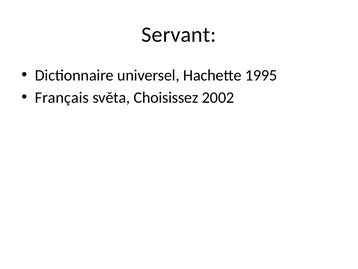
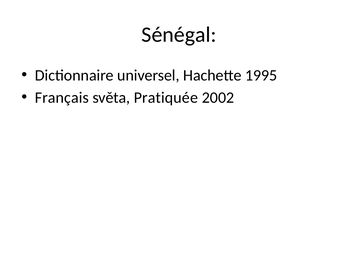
Servant: Servant -> Sénégal
Choisissez: Choisissez -> Pratiquée
